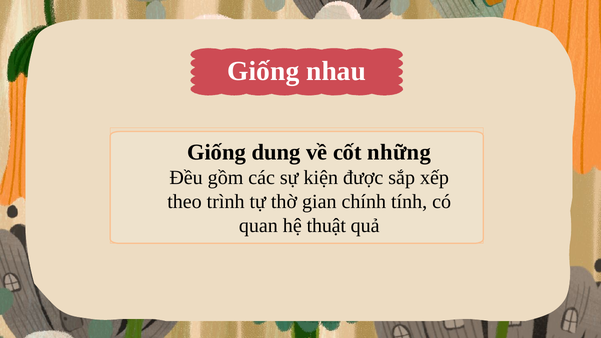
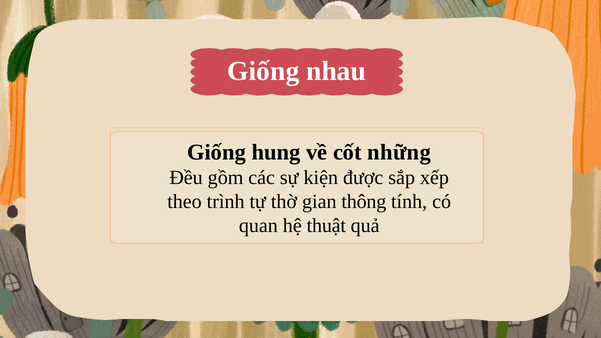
dung: dung -> hung
chính: chính -> thông
